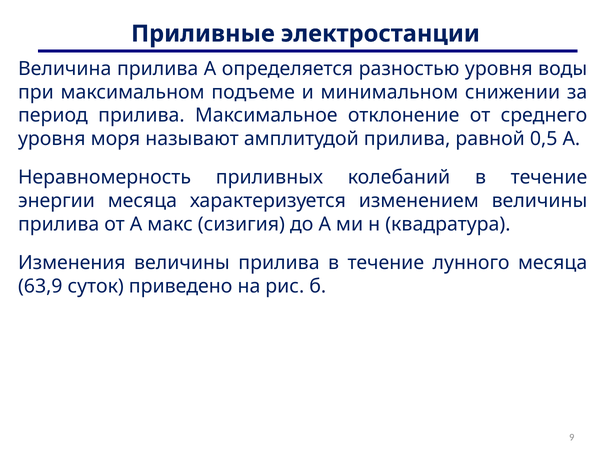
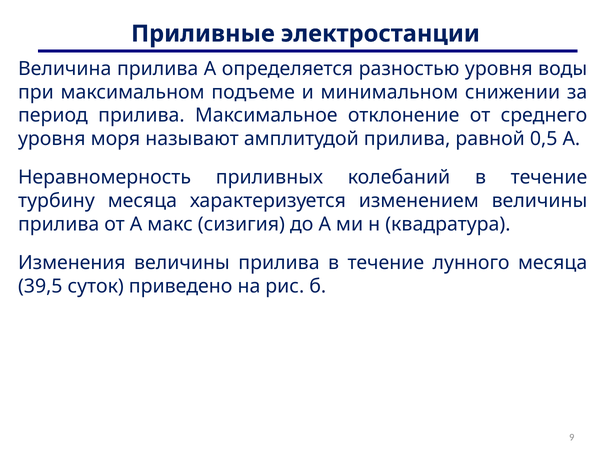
энергии: энергии -> турбину
63,9: 63,9 -> 39,5
